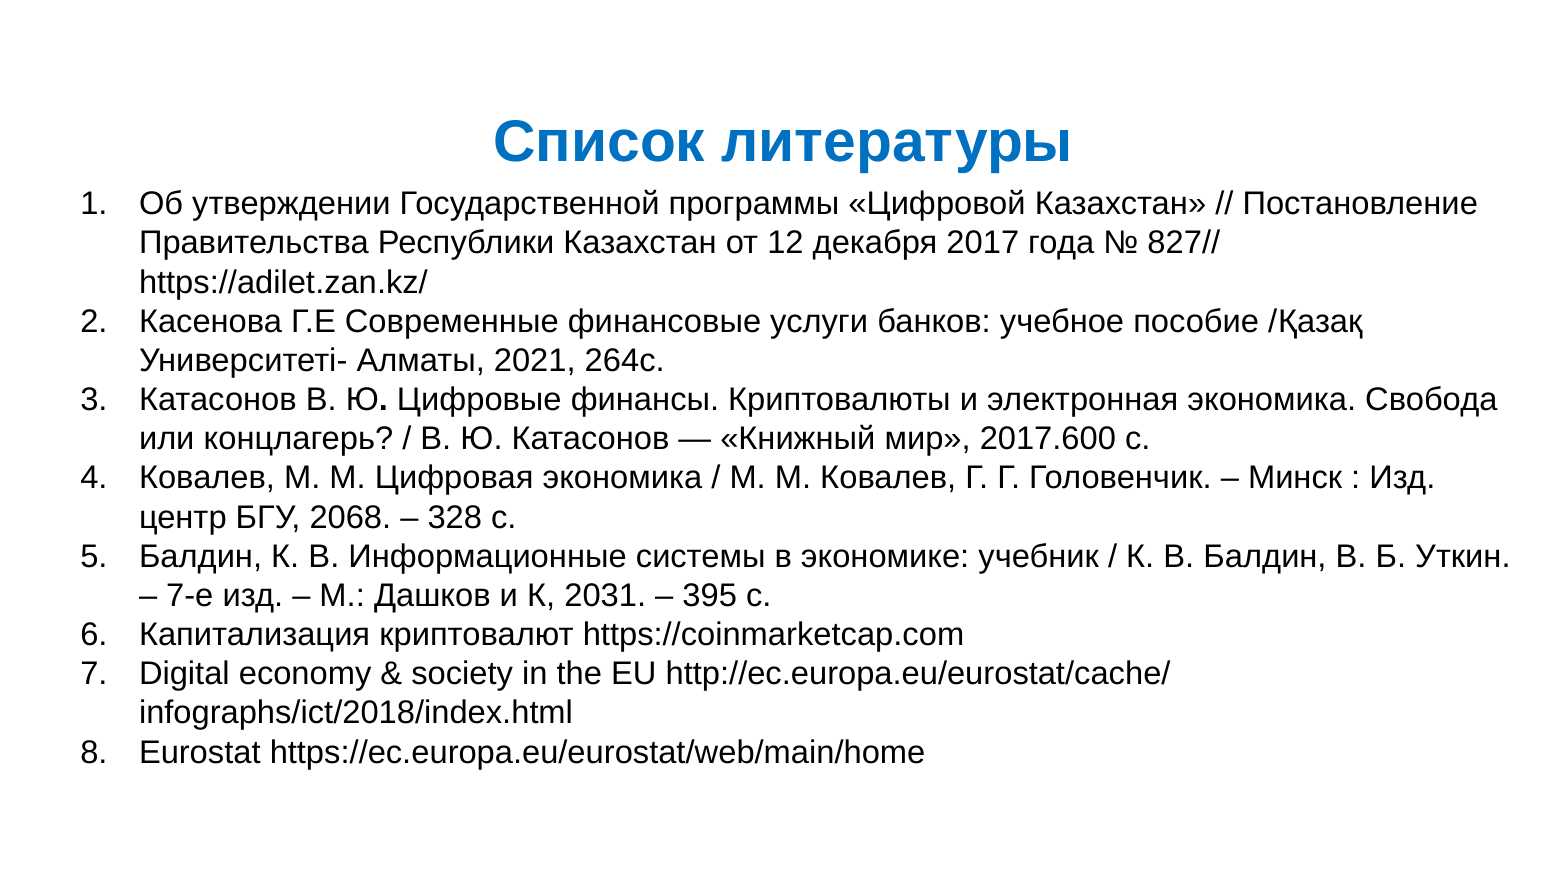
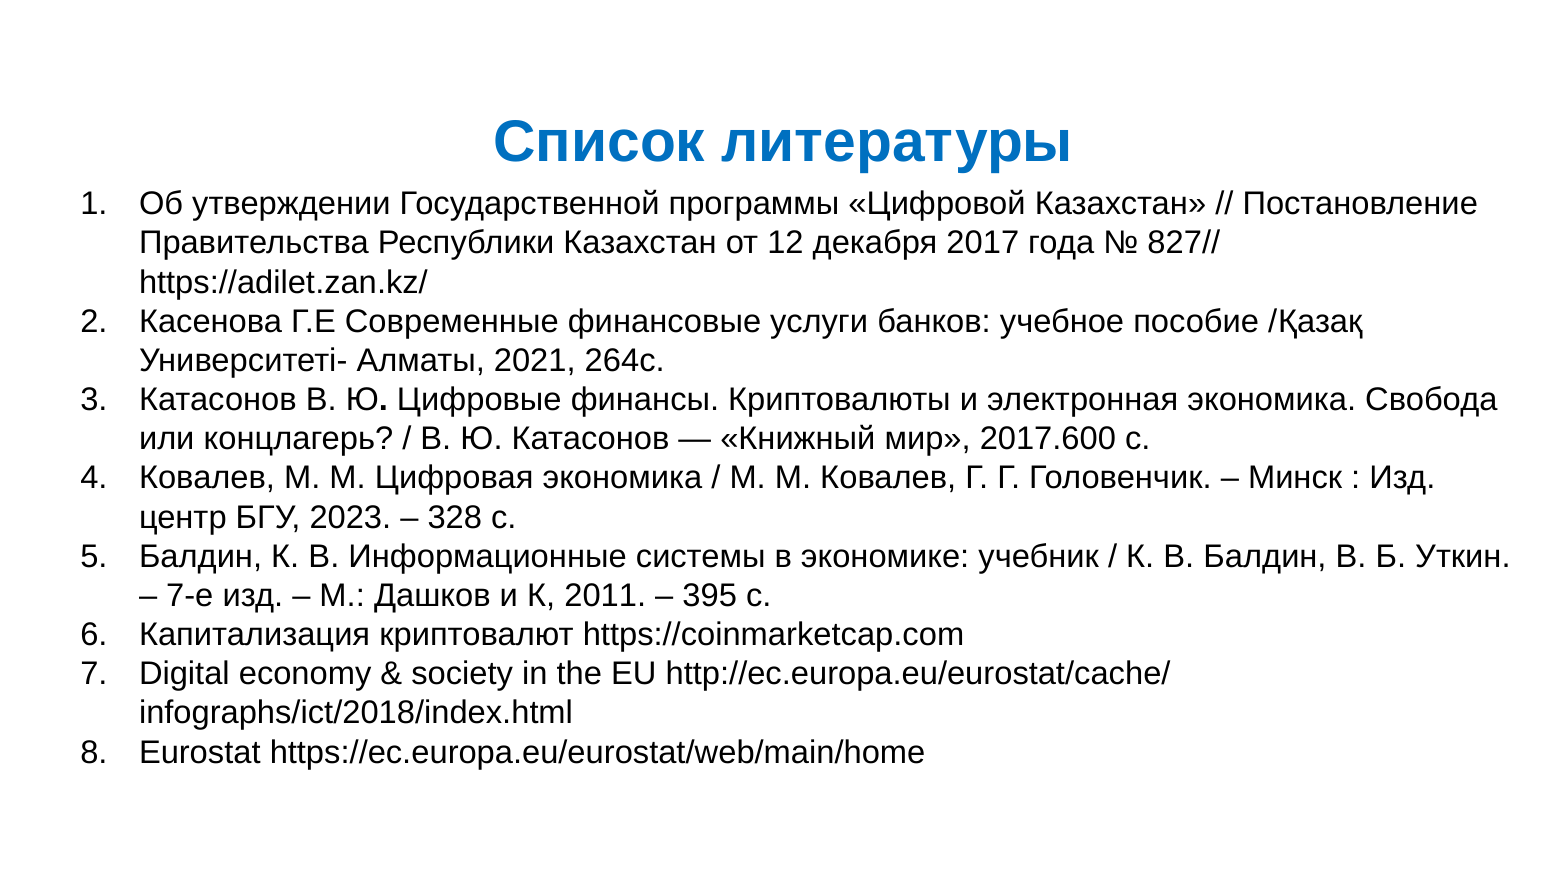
2068: 2068 -> 2023
2031: 2031 -> 2011
